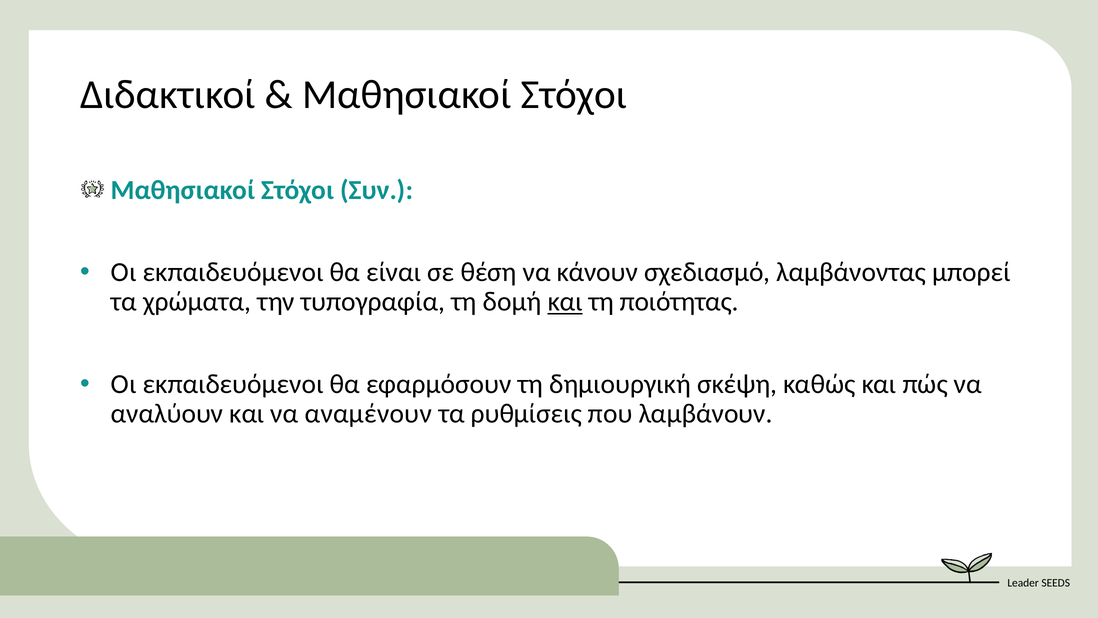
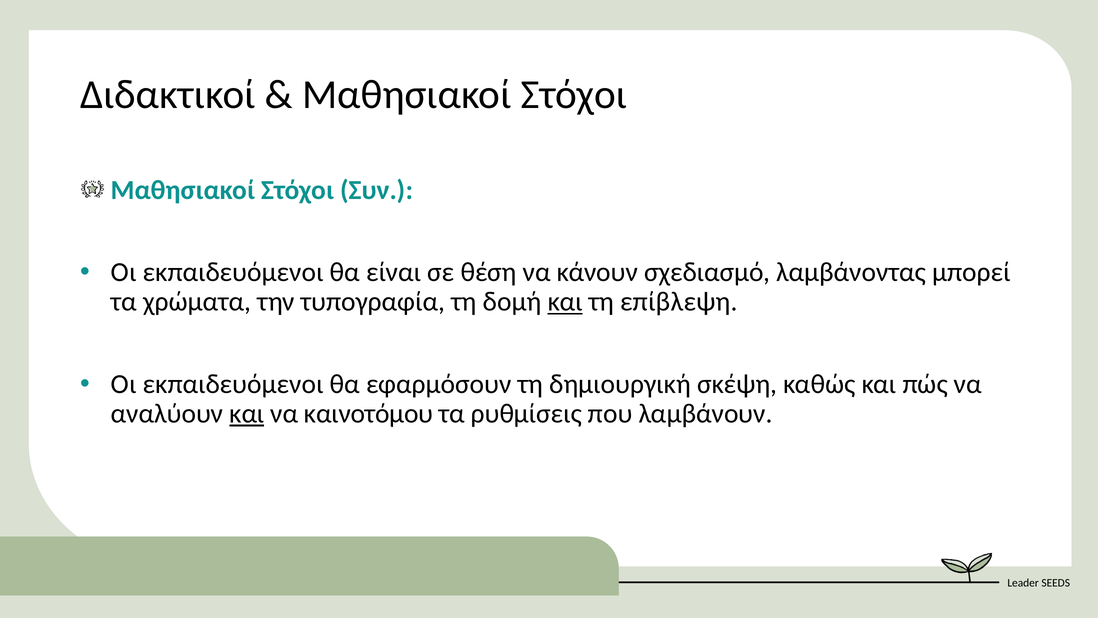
ποιότητας: ποιότητας -> επίβλεψη
και at (247, 413) underline: none -> present
αναμένουν: αναμένουν -> καινοτόμου
